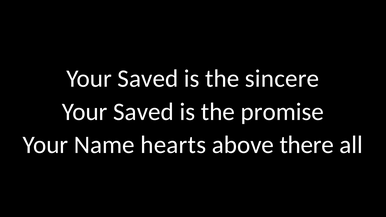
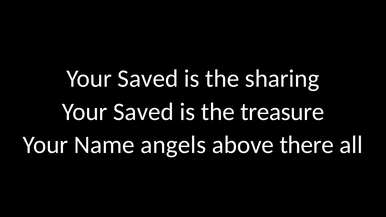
sincere: sincere -> sharing
promise: promise -> treasure
hearts: hearts -> angels
